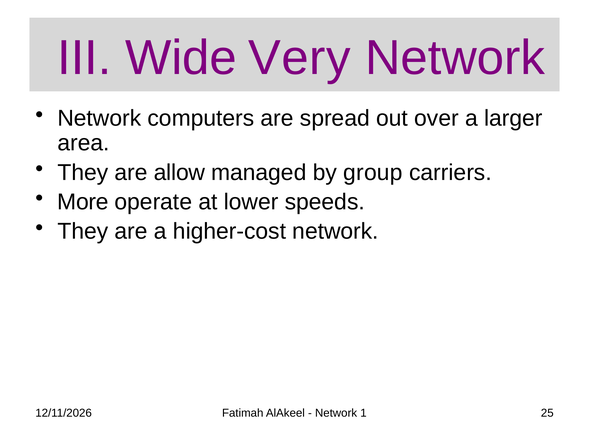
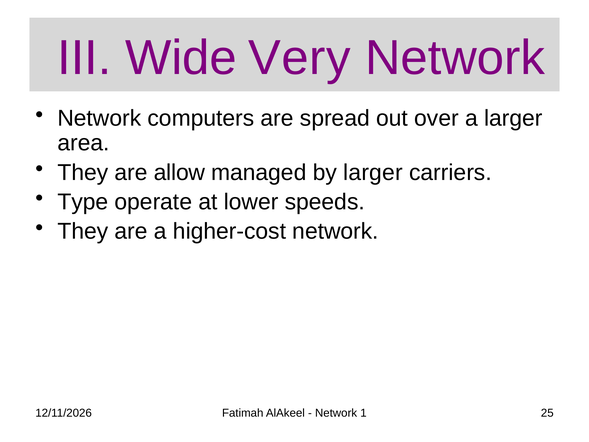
by group: group -> larger
More: More -> Type
